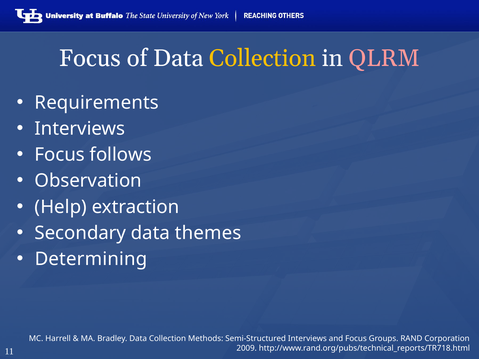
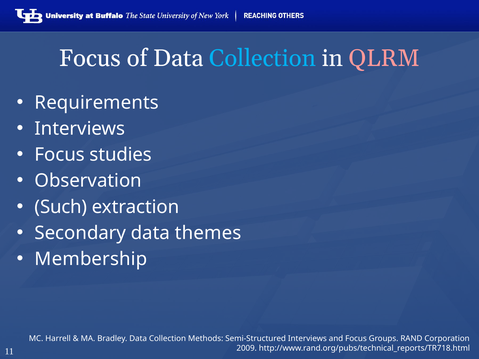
Collection at (263, 58) colour: yellow -> light blue
follows: follows -> studies
Help: Help -> Such
Determining: Determining -> Membership
